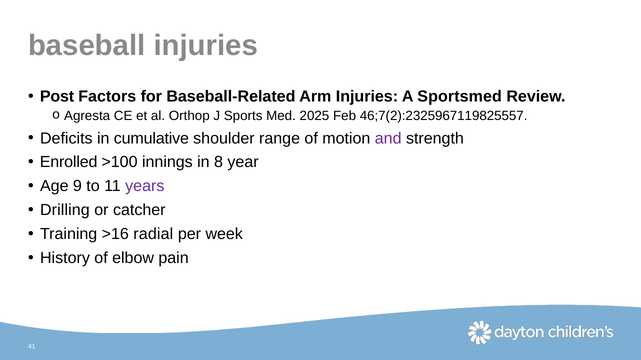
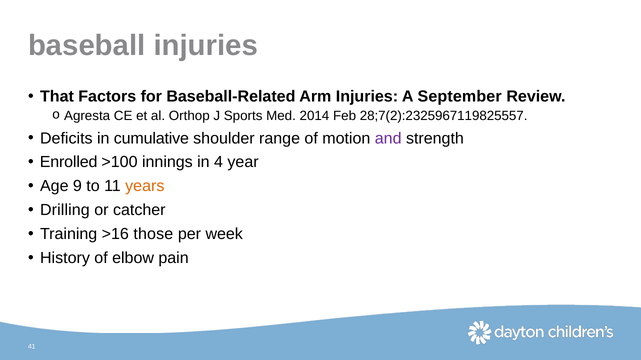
Post: Post -> That
Sportsmed: Sportsmed -> September
2025: 2025 -> 2014
46;7(2):2325967119825557: 46;7(2):2325967119825557 -> 28;7(2):2325967119825557
8: 8 -> 4
years colour: purple -> orange
radial: radial -> those
